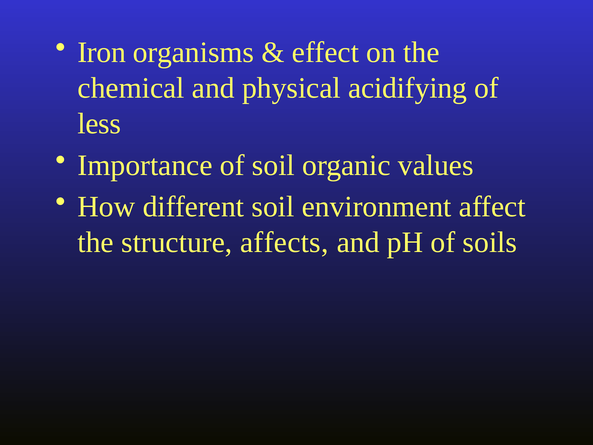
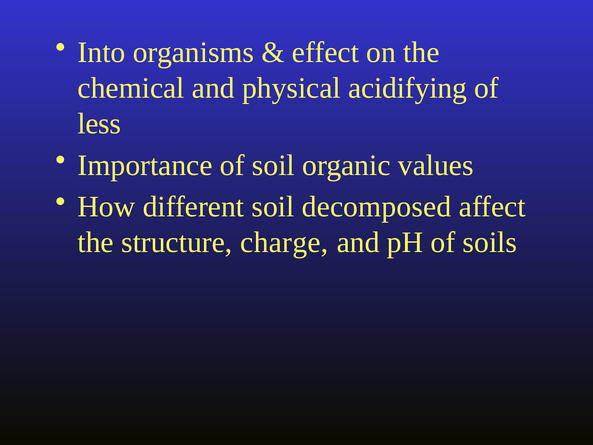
Iron: Iron -> Into
environment: environment -> decomposed
affects: affects -> charge
